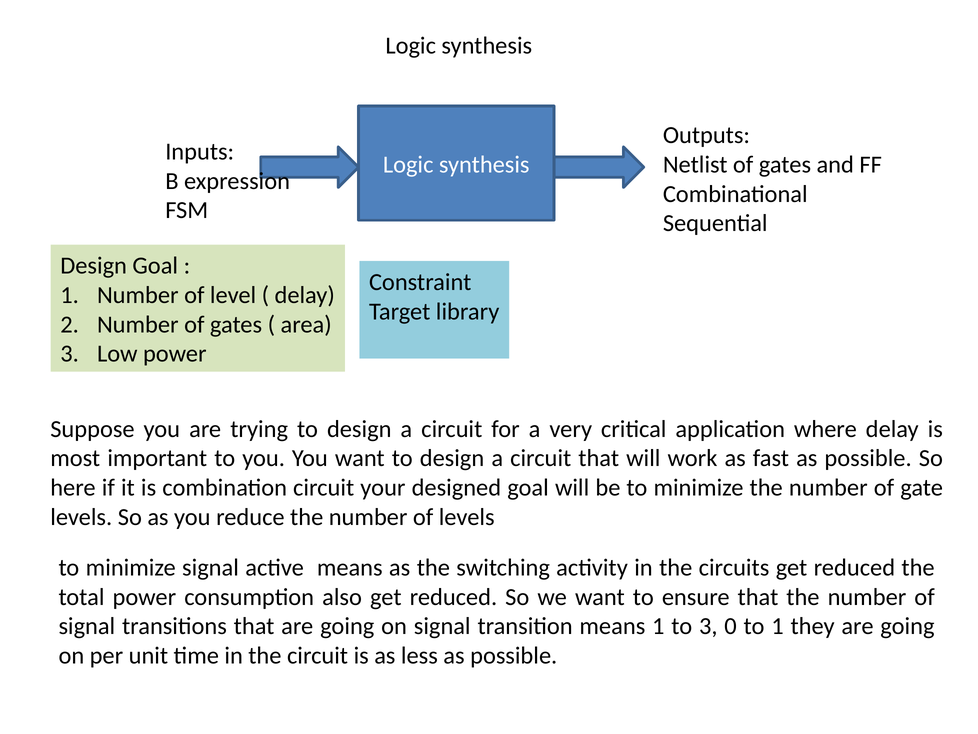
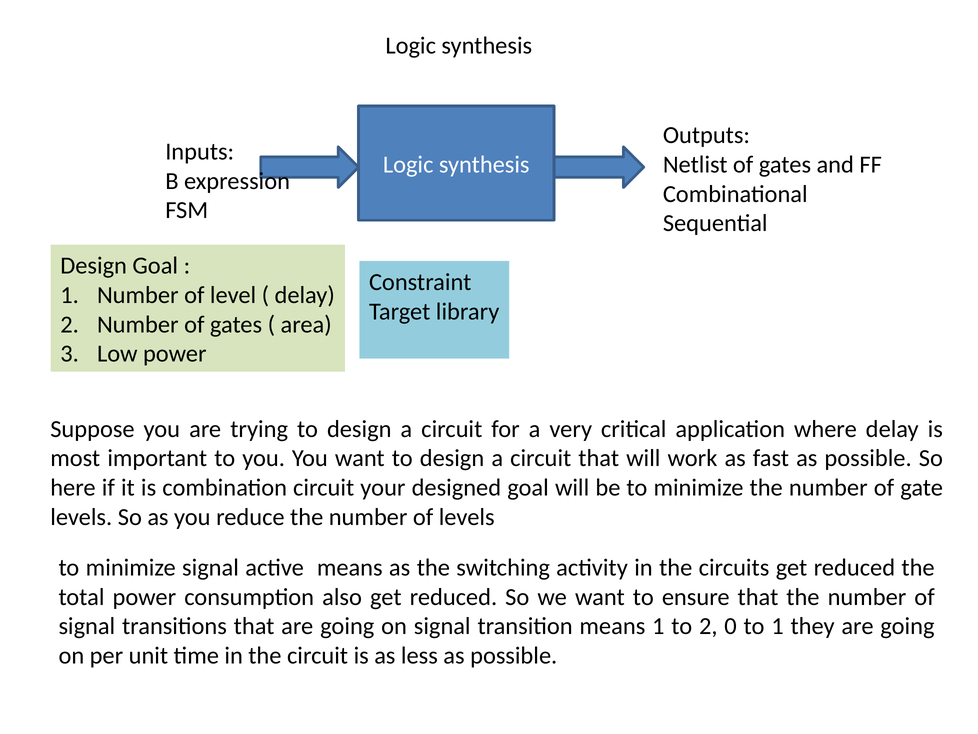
to 3: 3 -> 2
